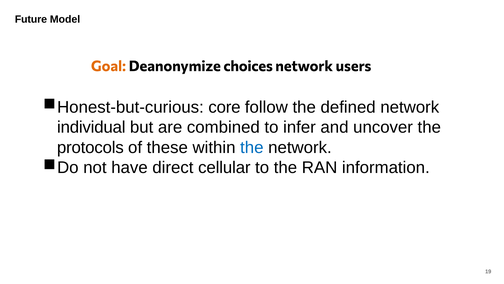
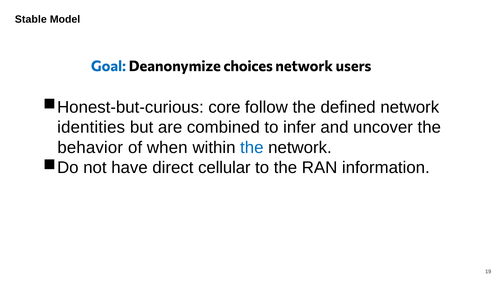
Future: Future -> Stable
Goal colour: orange -> blue
individual: individual -> identities
protocols: protocols -> behavior
these: these -> when
